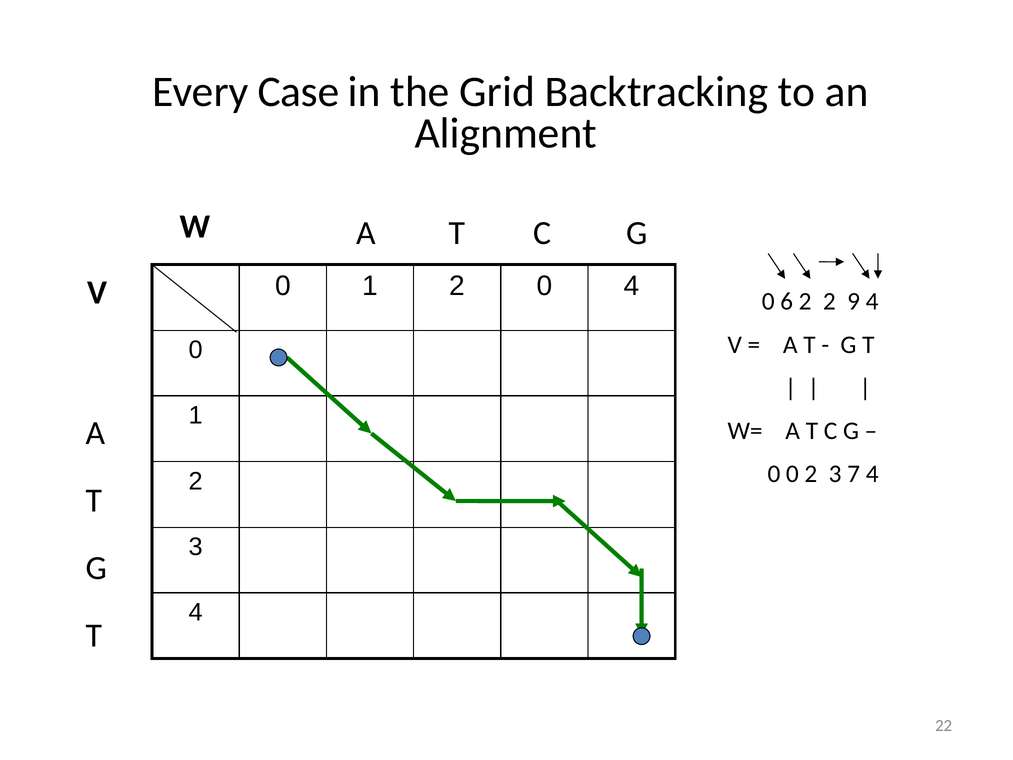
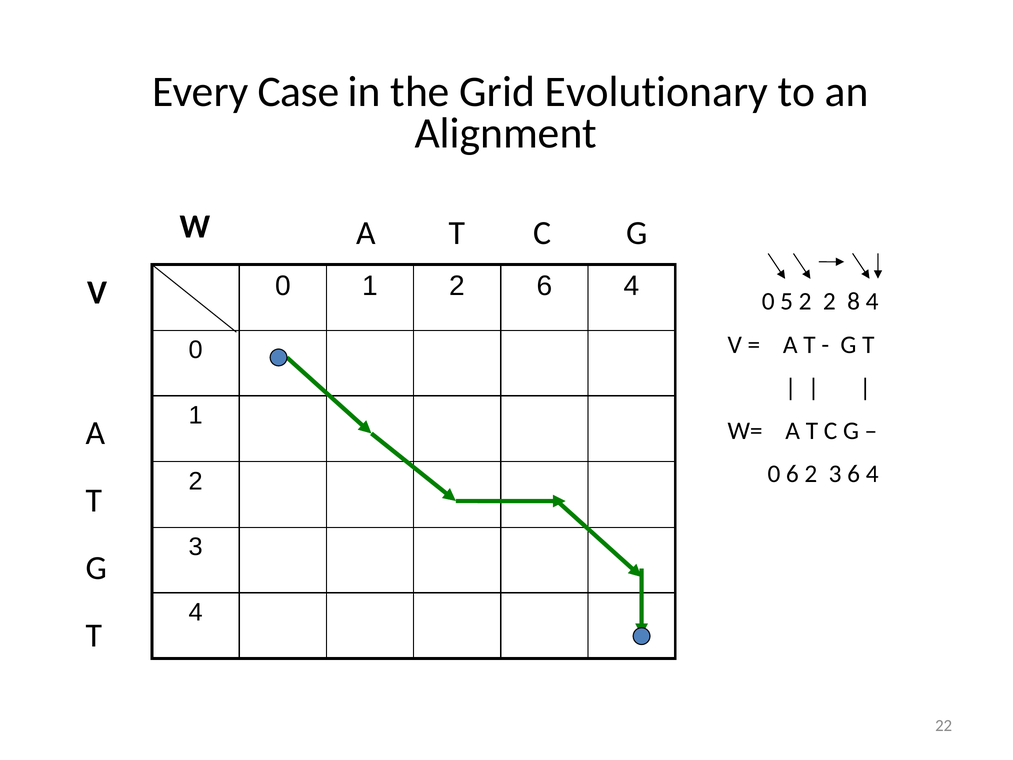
Backtracking: Backtracking -> Evolutionary
2 0: 0 -> 6
6: 6 -> 5
9: 9 -> 8
0 0: 0 -> 6
3 7: 7 -> 6
